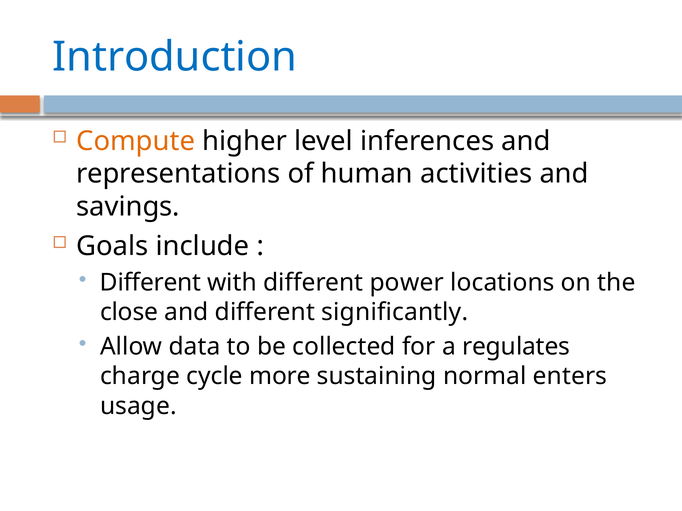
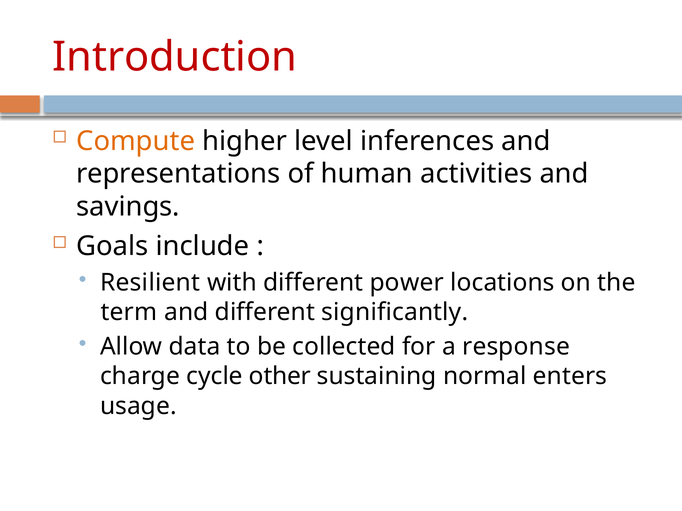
Introduction colour: blue -> red
Different at (150, 283): Different -> Resilient
close: close -> term
regulates: regulates -> response
more: more -> other
